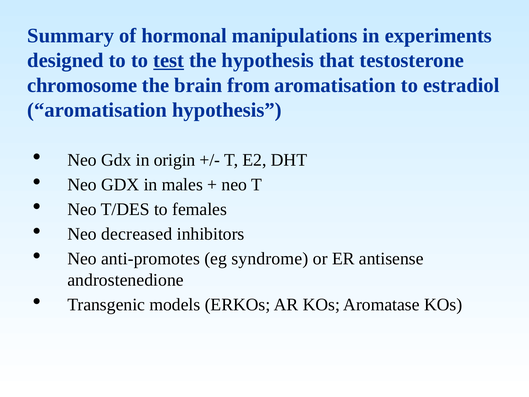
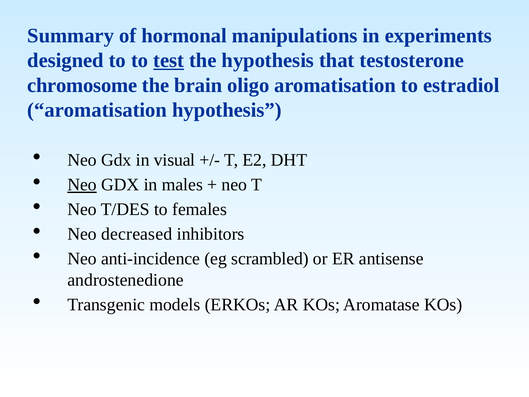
from: from -> oligo
origin: origin -> visual
Neo at (82, 185) underline: none -> present
anti-promotes: anti-promotes -> anti-incidence
syndrome: syndrome -> scrambled
